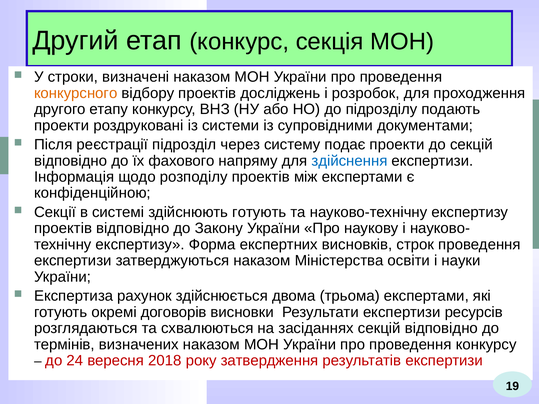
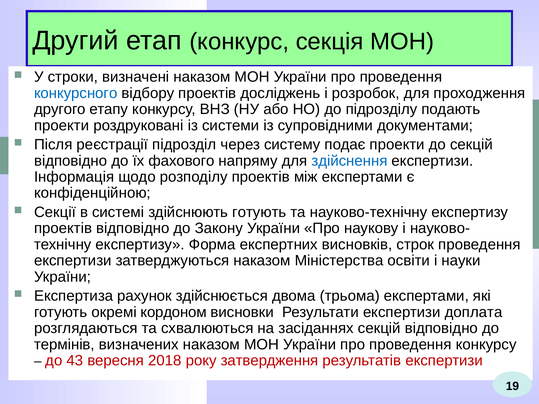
конкурсного colour: orange -> blue
договорів: договорів -> кордоном
ресурсів: ресурсів -> доплата
24: 24 -> 43
